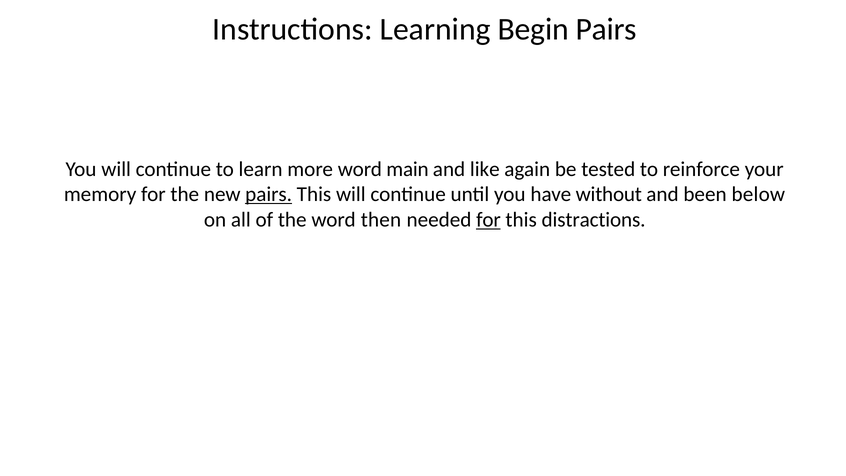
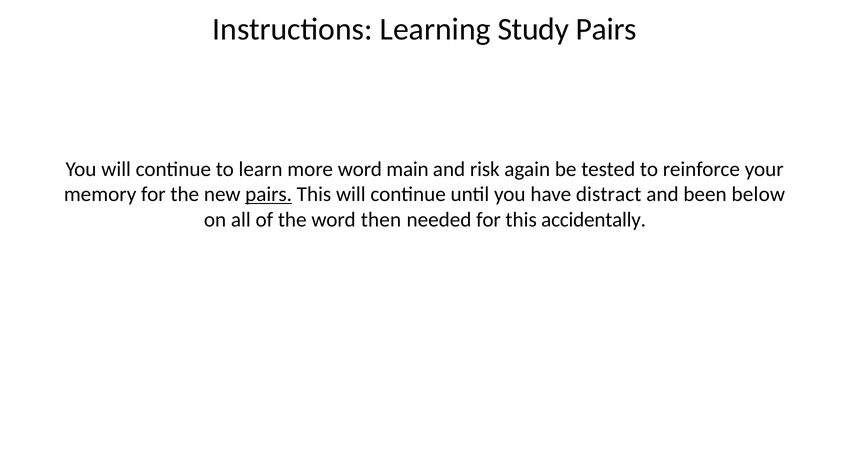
Begin: Begin -> Study
like: like -> risk
without: without -> distract
for at (489, 220) underline: present -> none
distractions: distractions -> accidentally
